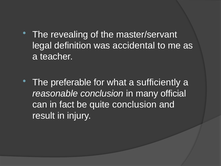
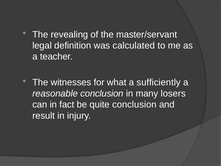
accidental: accidental -> calculated
preferable: preferable -> witnesses
official: official -> losers
